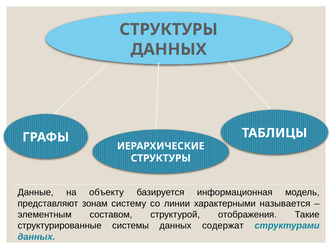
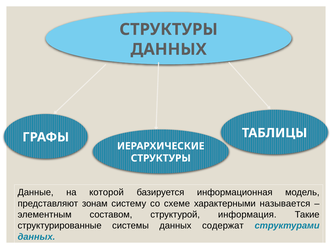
объекту: объекту -> которой
линии: линии -> схеме
отображения: отображения -> информация
